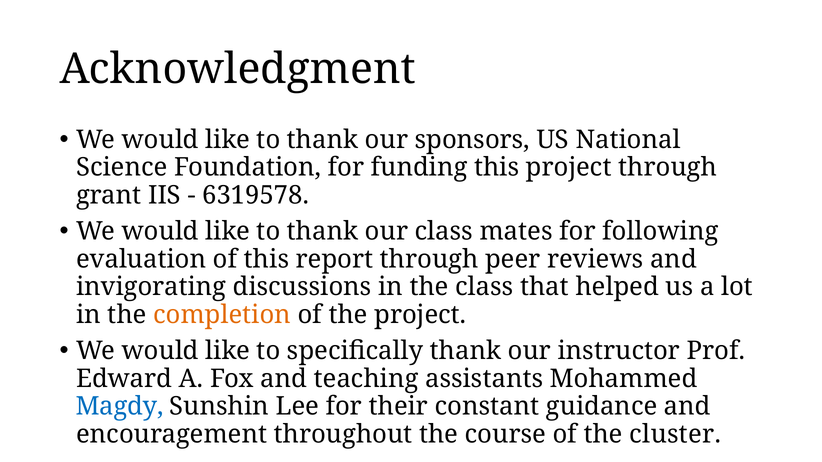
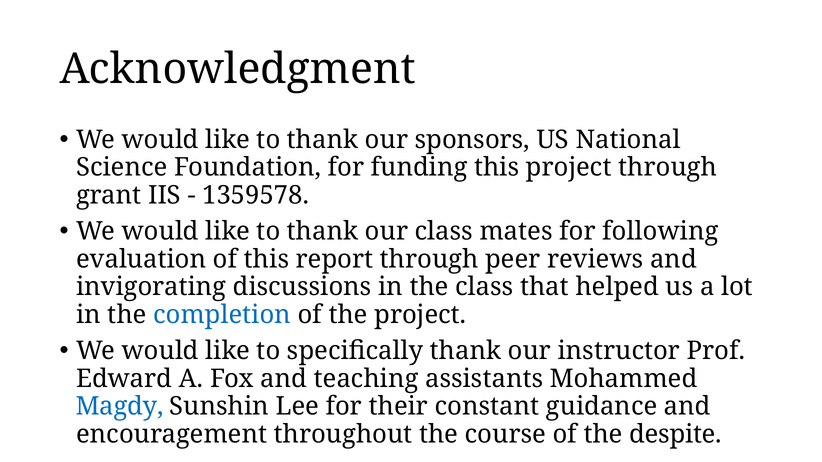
6319578: 6319578 -> 1359578
completion colour: orange -> blue
cluster: cluster -> despite
